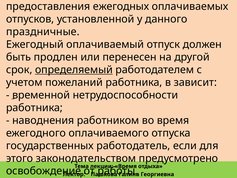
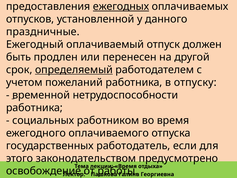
ежегодных underline: none -> present
зависит: зависит -> отпуску
наводнения: наводнения -> социальных
